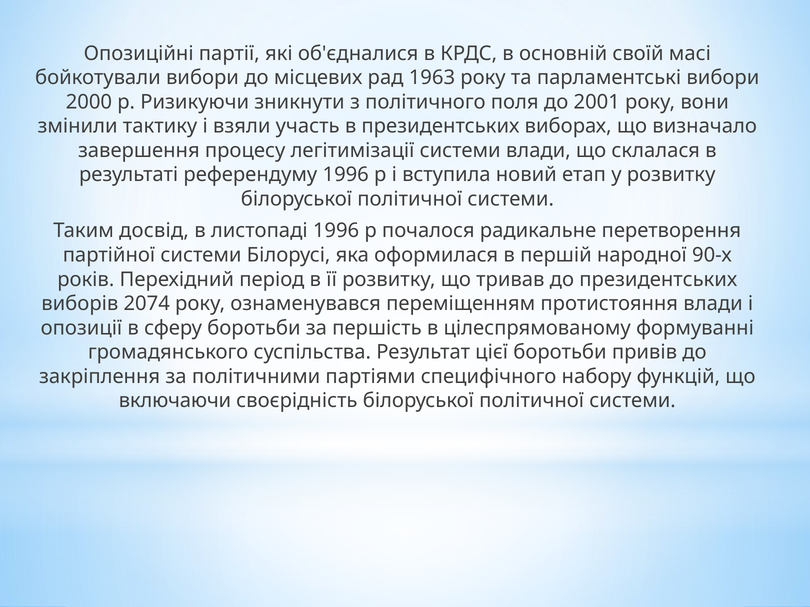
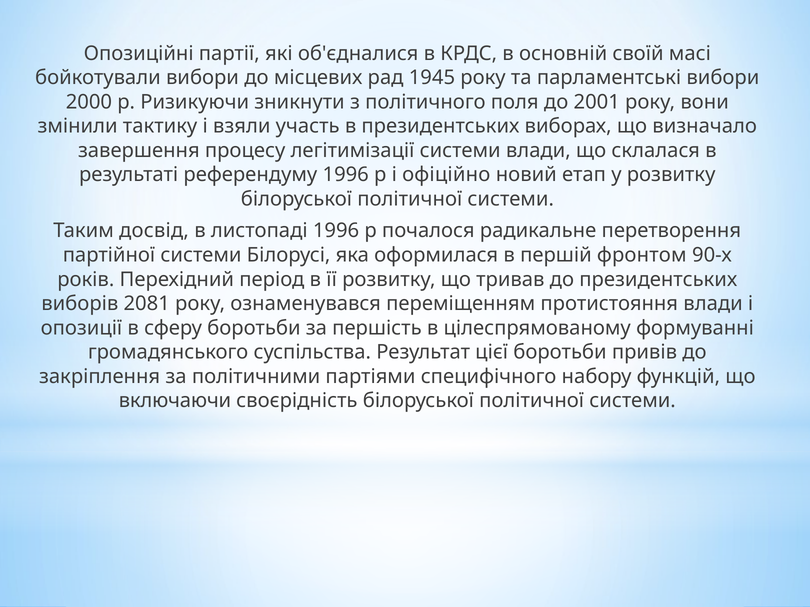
1963: 1963 -> 1945
вступила: вступила -> офіційно
народної: народної -> фронтом
2074: 2074 -> 2081
